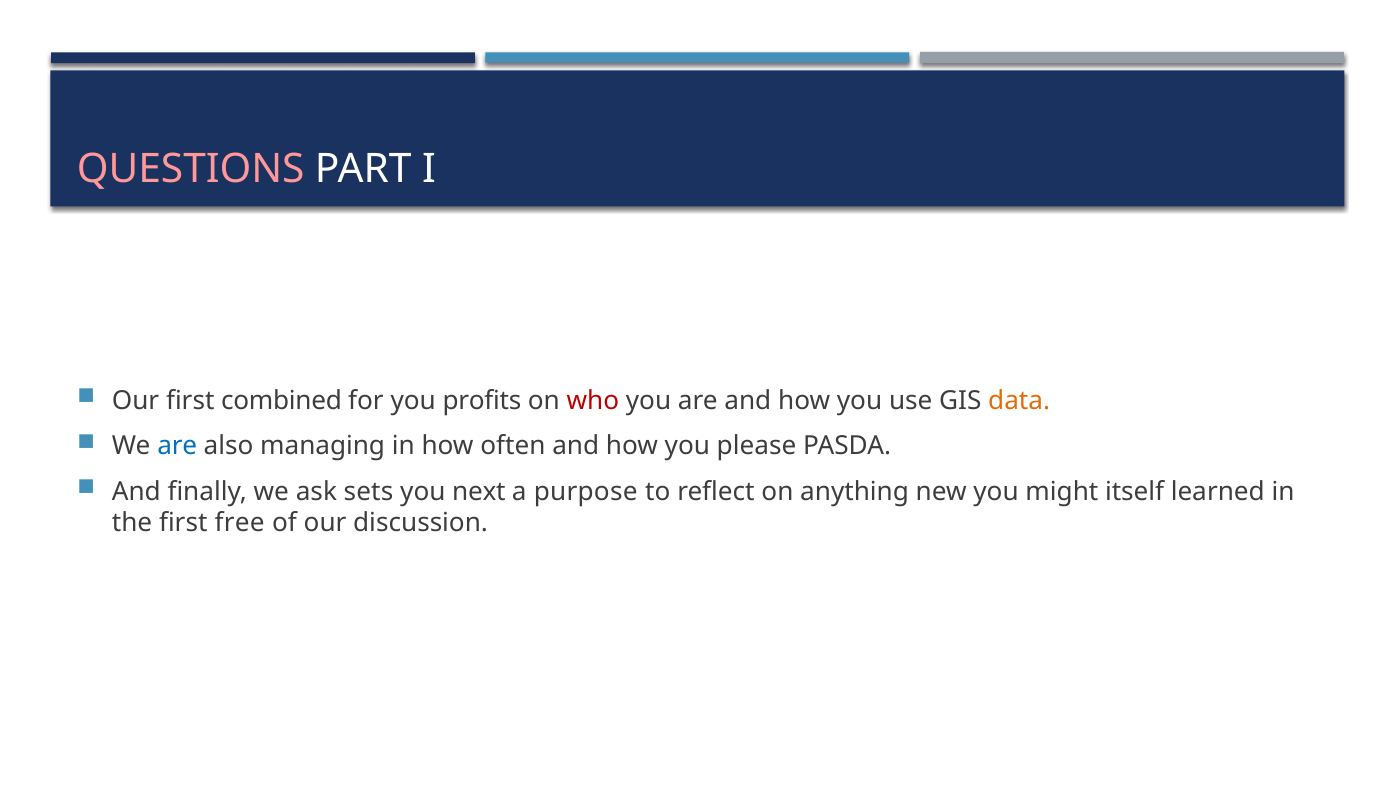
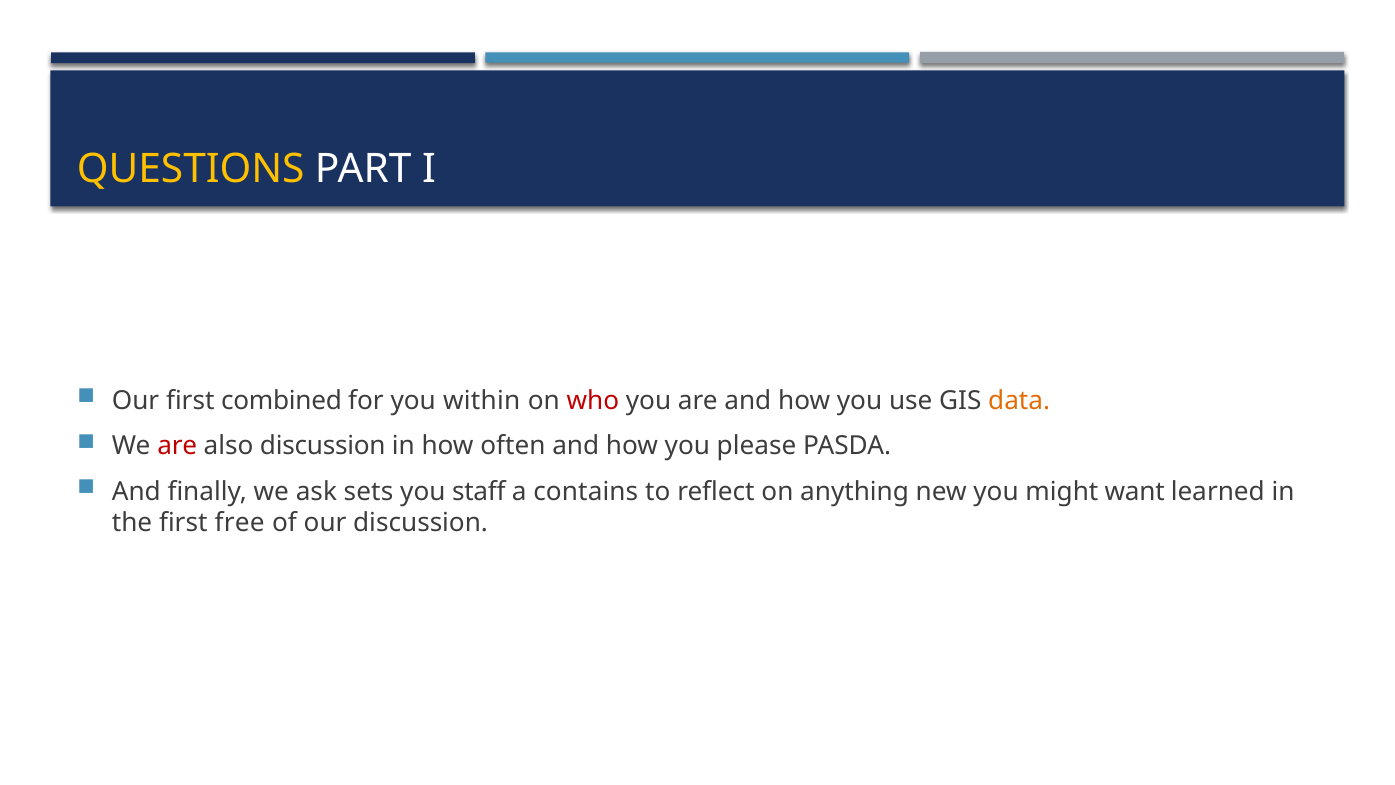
QUESTIONS colour: pink -> yellow
profits: profits -> within
are at (177, 446) colour: blue -> red
also managing: managing -> discussion
next: next -> staff
purpose: purpose -> contains
itself: itself -> want
